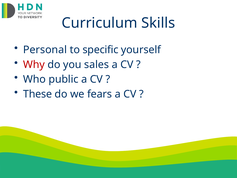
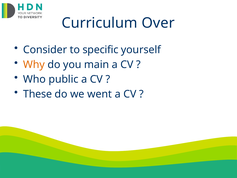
Skills: Skills -> Over
Personal: Personal -> Consider
Why colour: red -> orange
sales: sales -> main
fears: fears -> went
